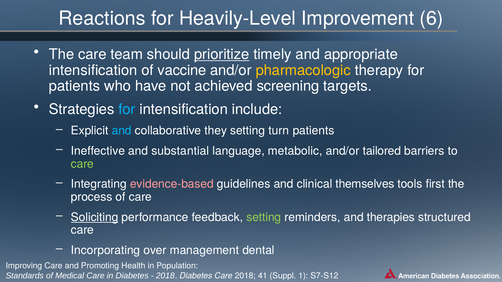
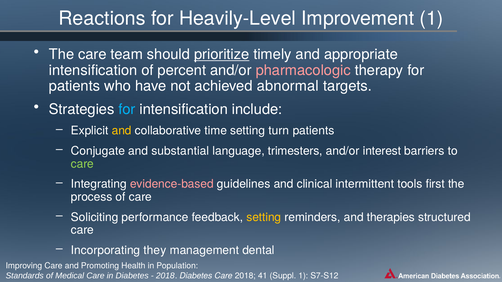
Improvement 6: 6 -> 1
vaccine: vaccine -> percent
pharmacologic colour: yellow -> pink
screening: screening -> abnormal
and at (122, 131) colour: light blue -> yellow
they: they -> time
Ineffective: Ineffective -> Conjugate
metabolic: metabolic -> trimesters
tailored: tailored -> interest
themselves: themselves -> intermittent
Soliciting underline: present -> none
setting at (264, 217) colour: light green -> yellow
over: over -> they
